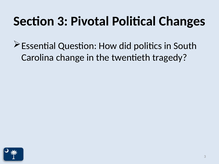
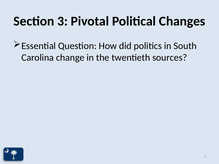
tragedy: tragedy -> sources
